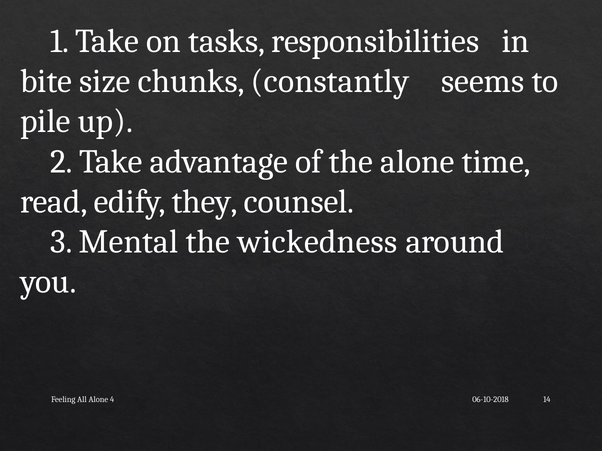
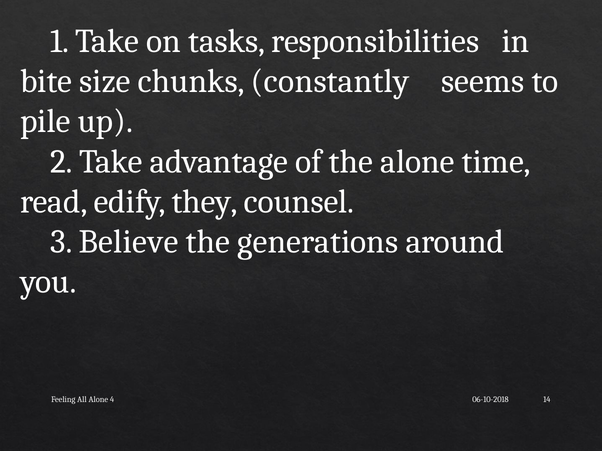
Mental: Mental -> Believe
wickedness: wickedness -> generations
